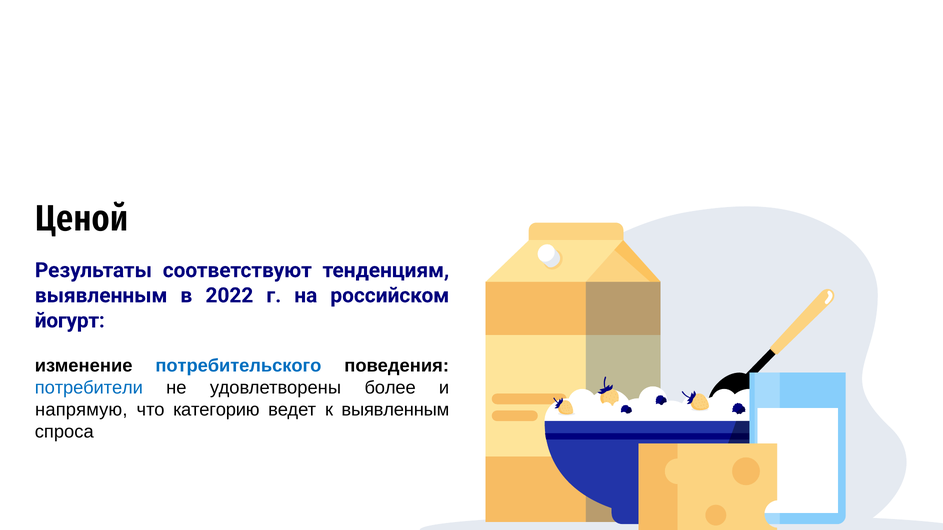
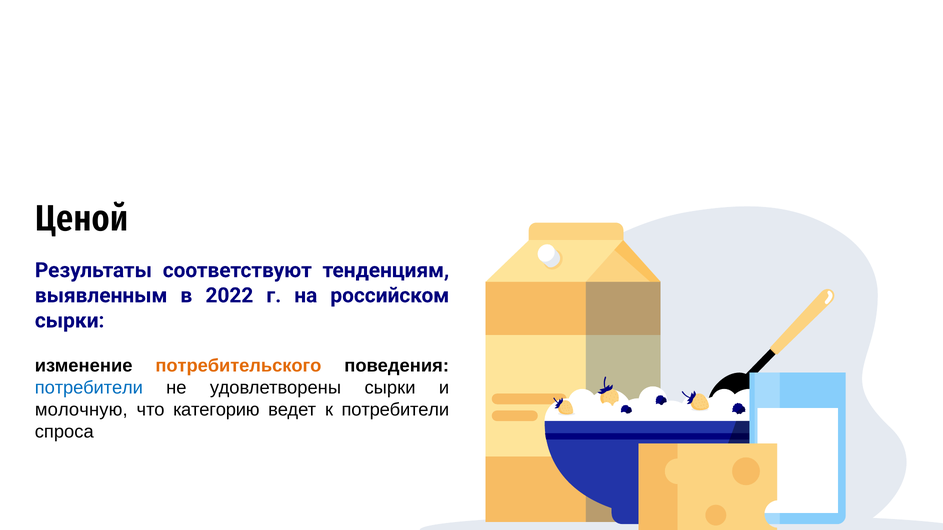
йогурт at (70, 321): йогурт -> сырки
потребительского colour: blue -> orange
удовлетворены более: более -> сырки
напрямую: напрямую -> молочную
к выявленным: выявленным -> потребители
